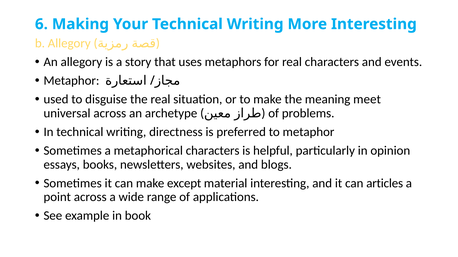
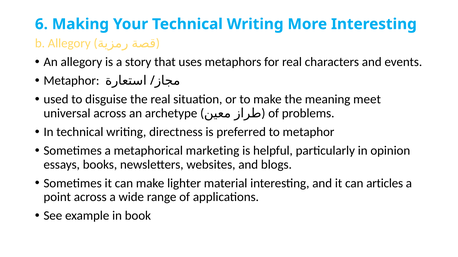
metaphorical characters: characters -> marketing
except: except -> lighter
